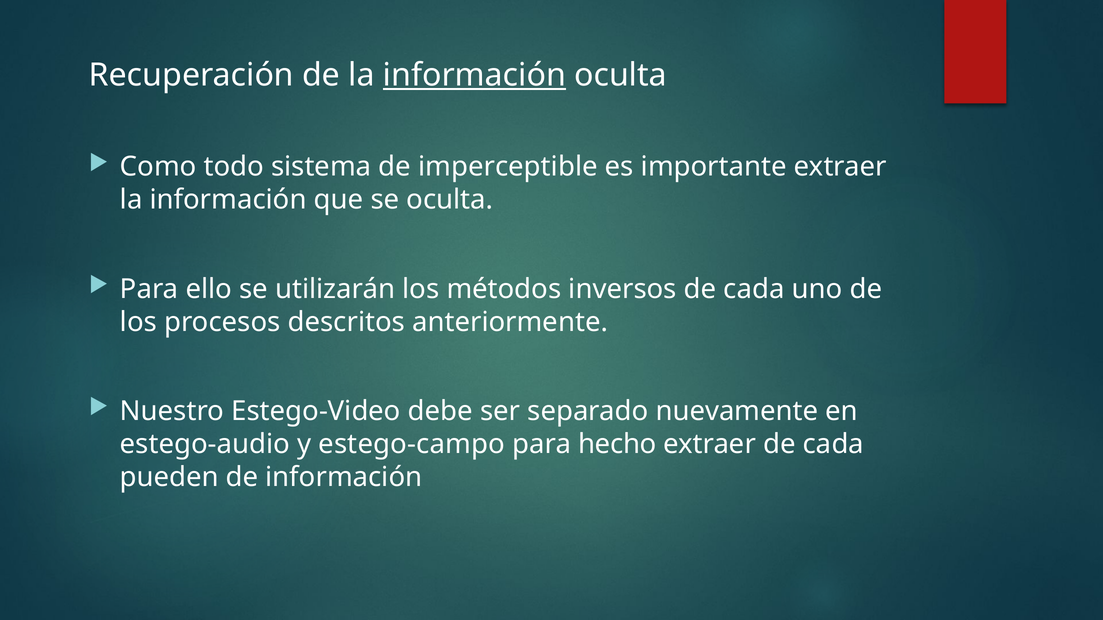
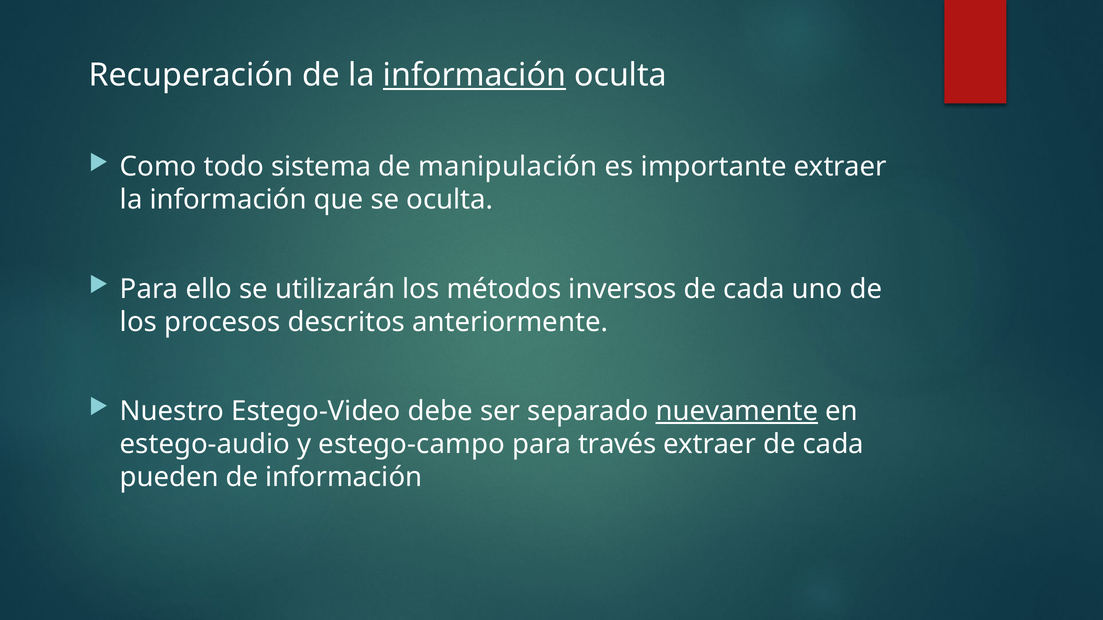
imperceptible: imperceptible -> manipulación
nuevamente underline: none -> present
hecho: hecho -> través
